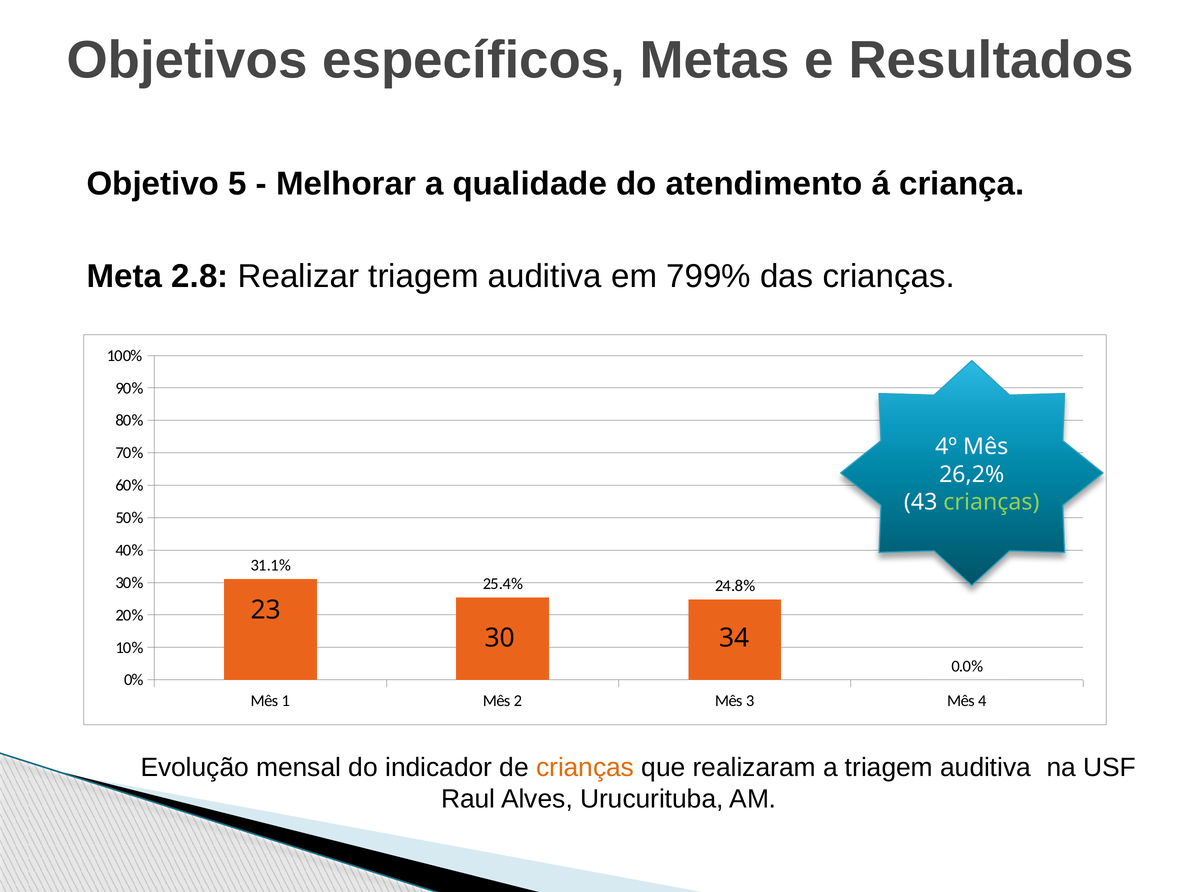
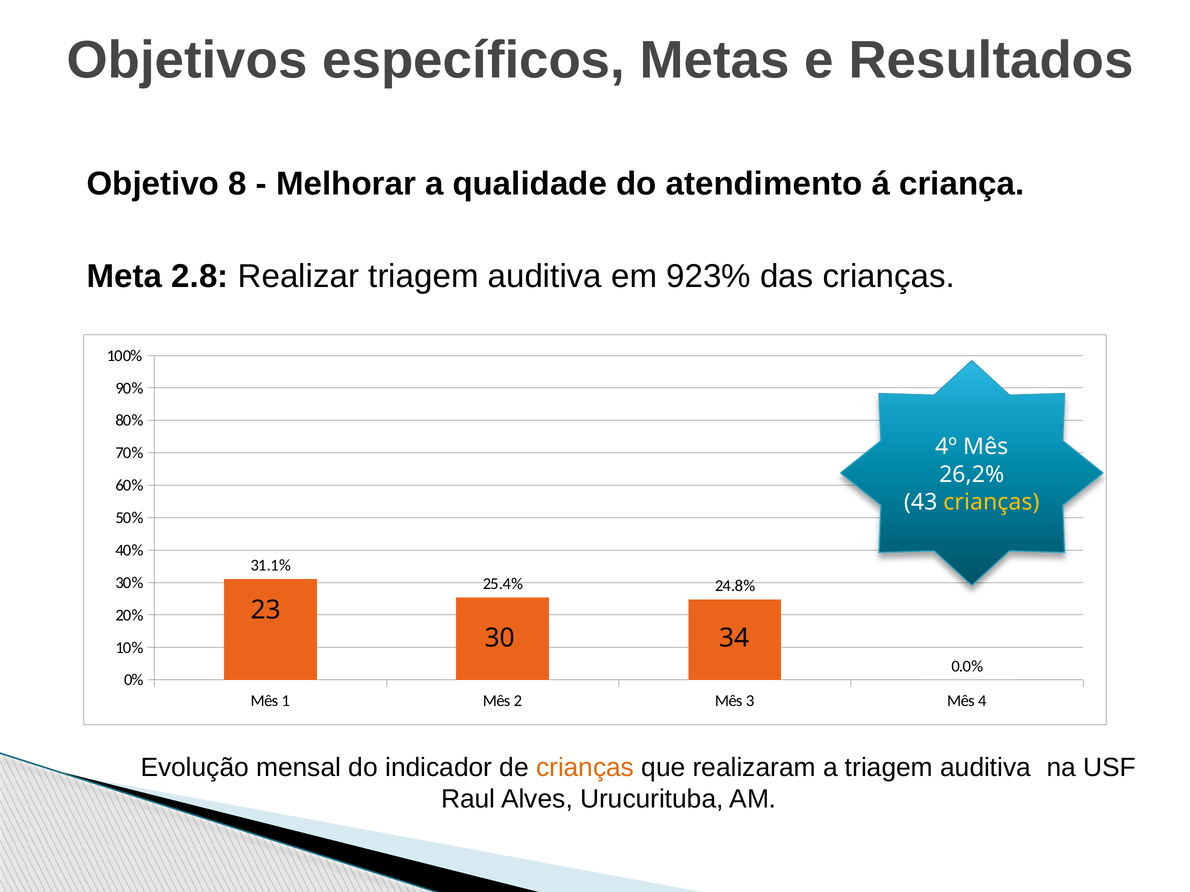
5: 5 -> 8
799%: 799% -> 923%
crianças at (991, 503) colour: light green -> yellow
